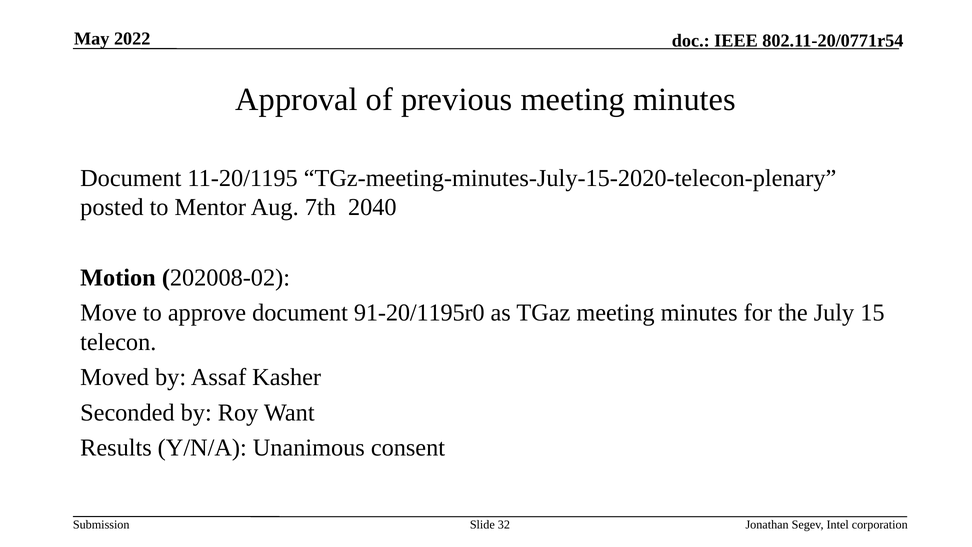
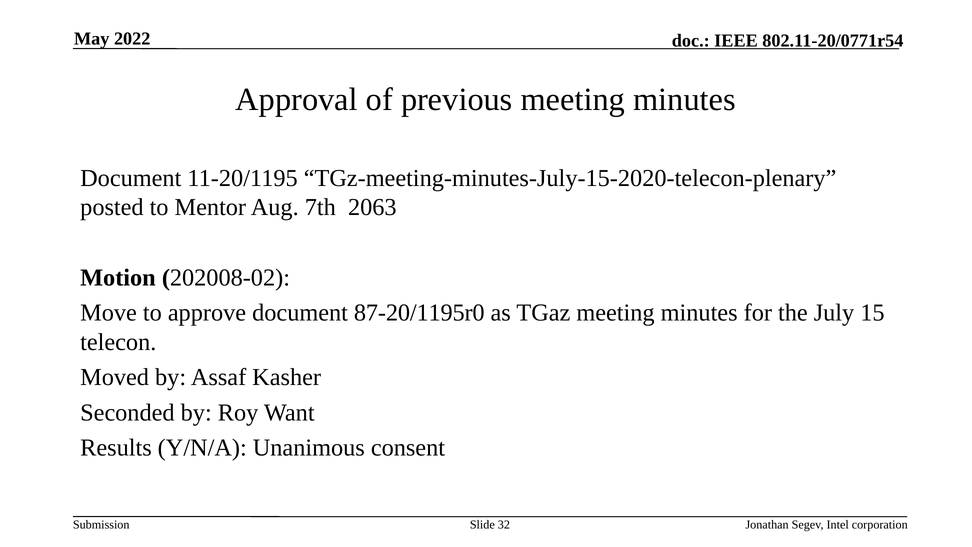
2040: 2040 -> 2063
91-20/1195r0: 91-20/1195r0 -> 87-20/1195r0
